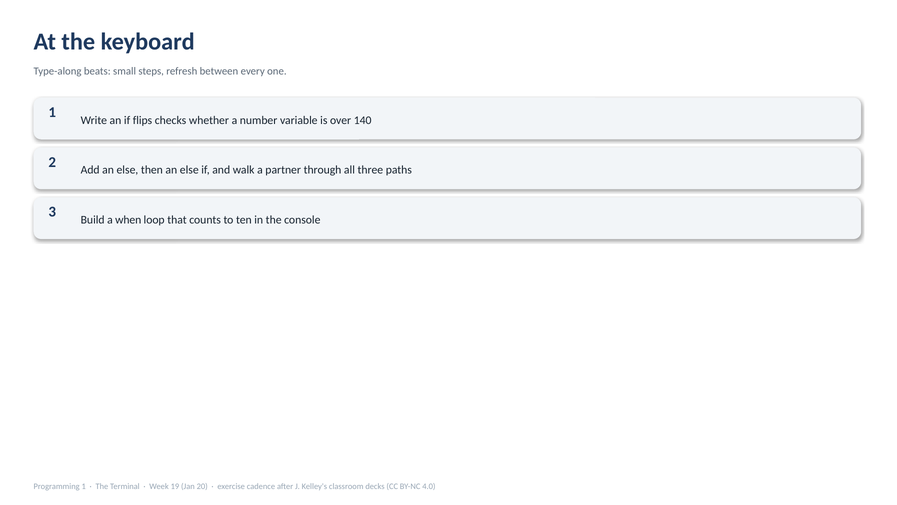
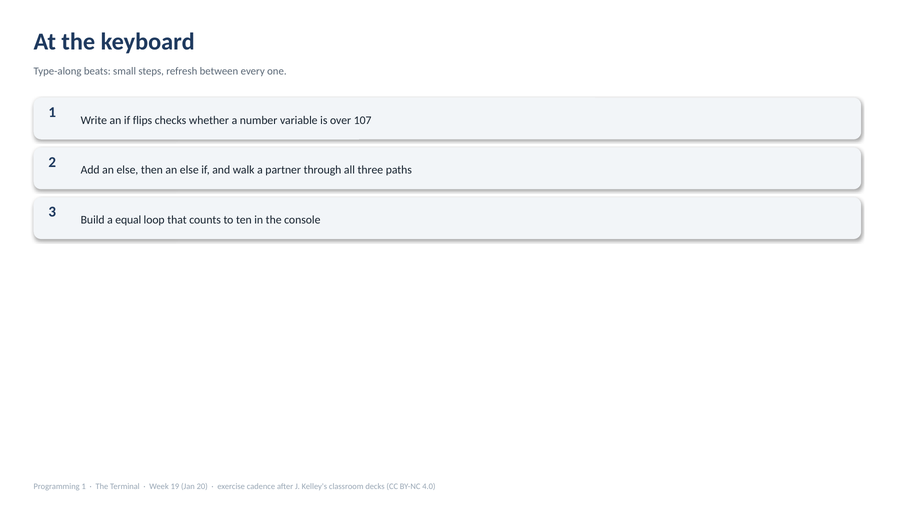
140: 140 -> 107
when: when -> equal
